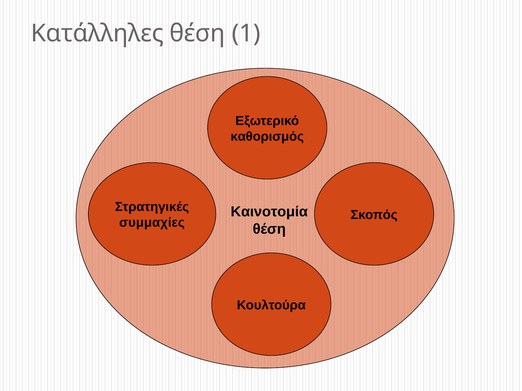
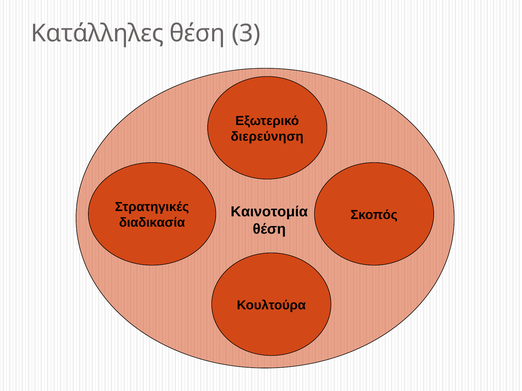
1: 1 -> 3
καθορισμός: καθορισμός -> διερεύνηση
συμμαχίες: συμμαχίες -> διαδικασία
